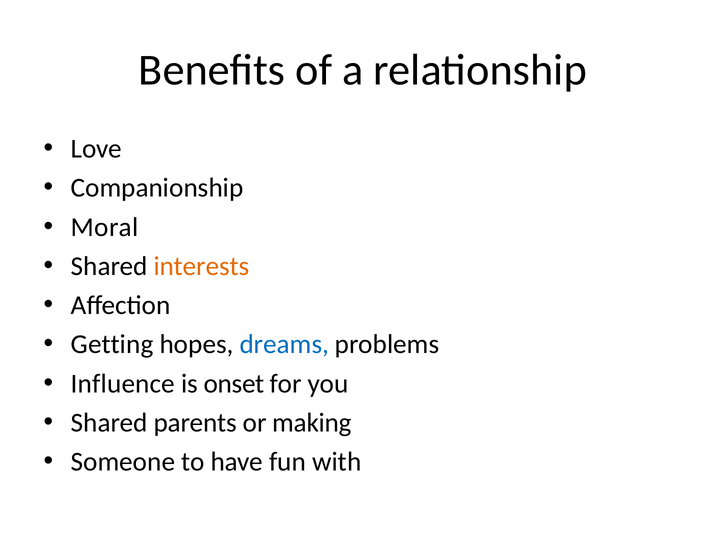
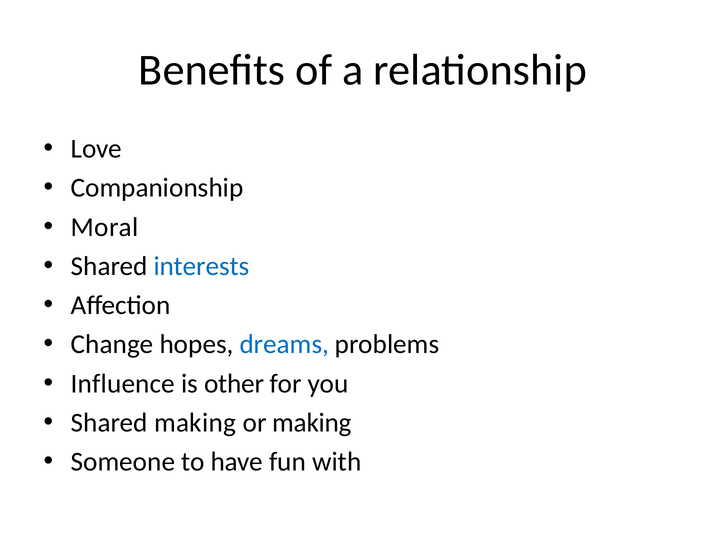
interests colour: orange -> blue
Getting: Getting -> Change
onset: onset -> other
Shared parents: parents -> making
